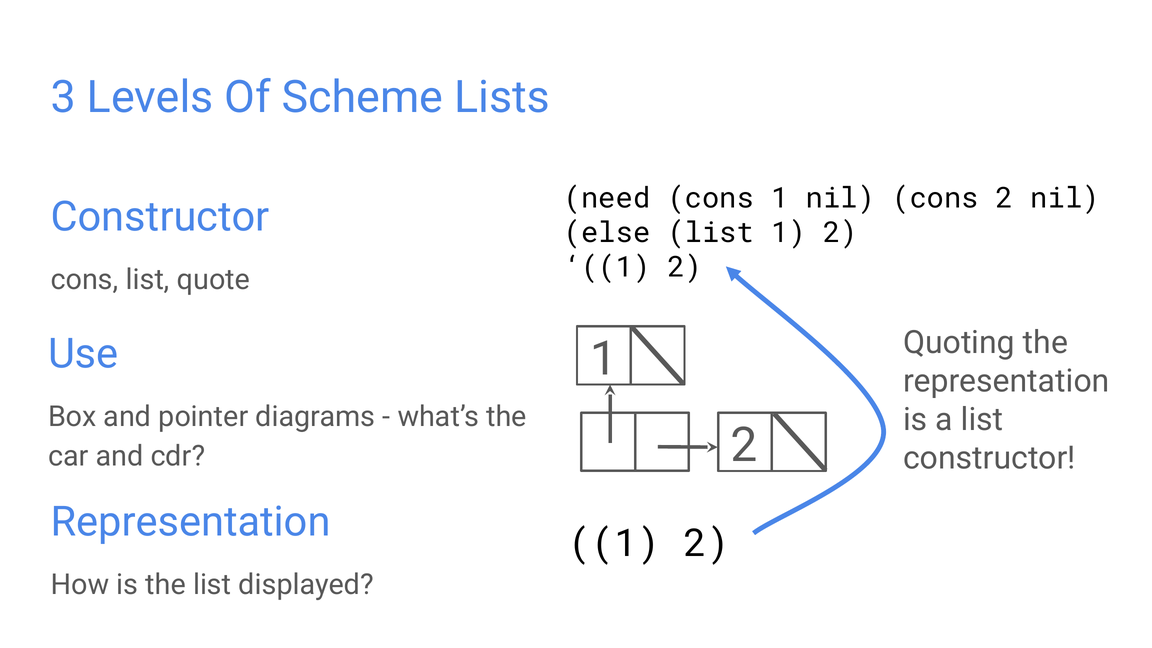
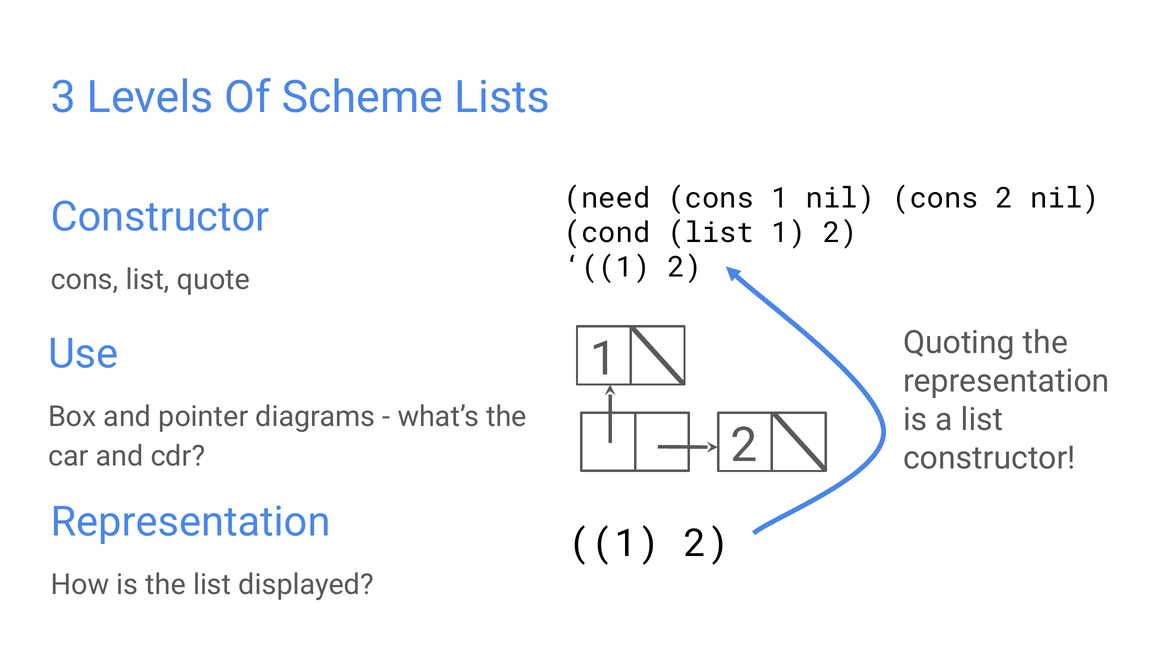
else: else -> cond
